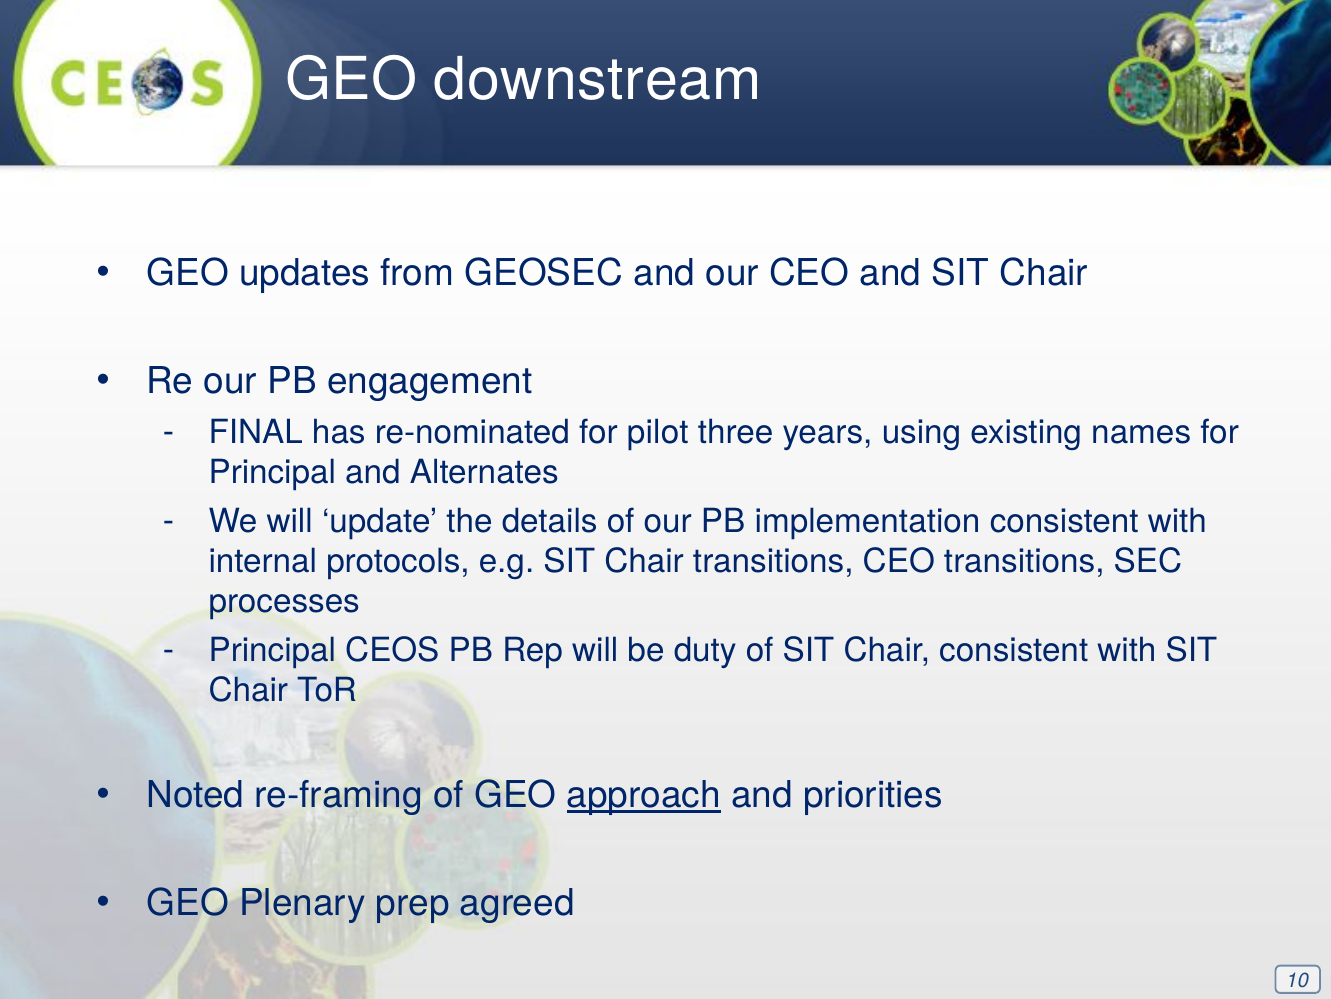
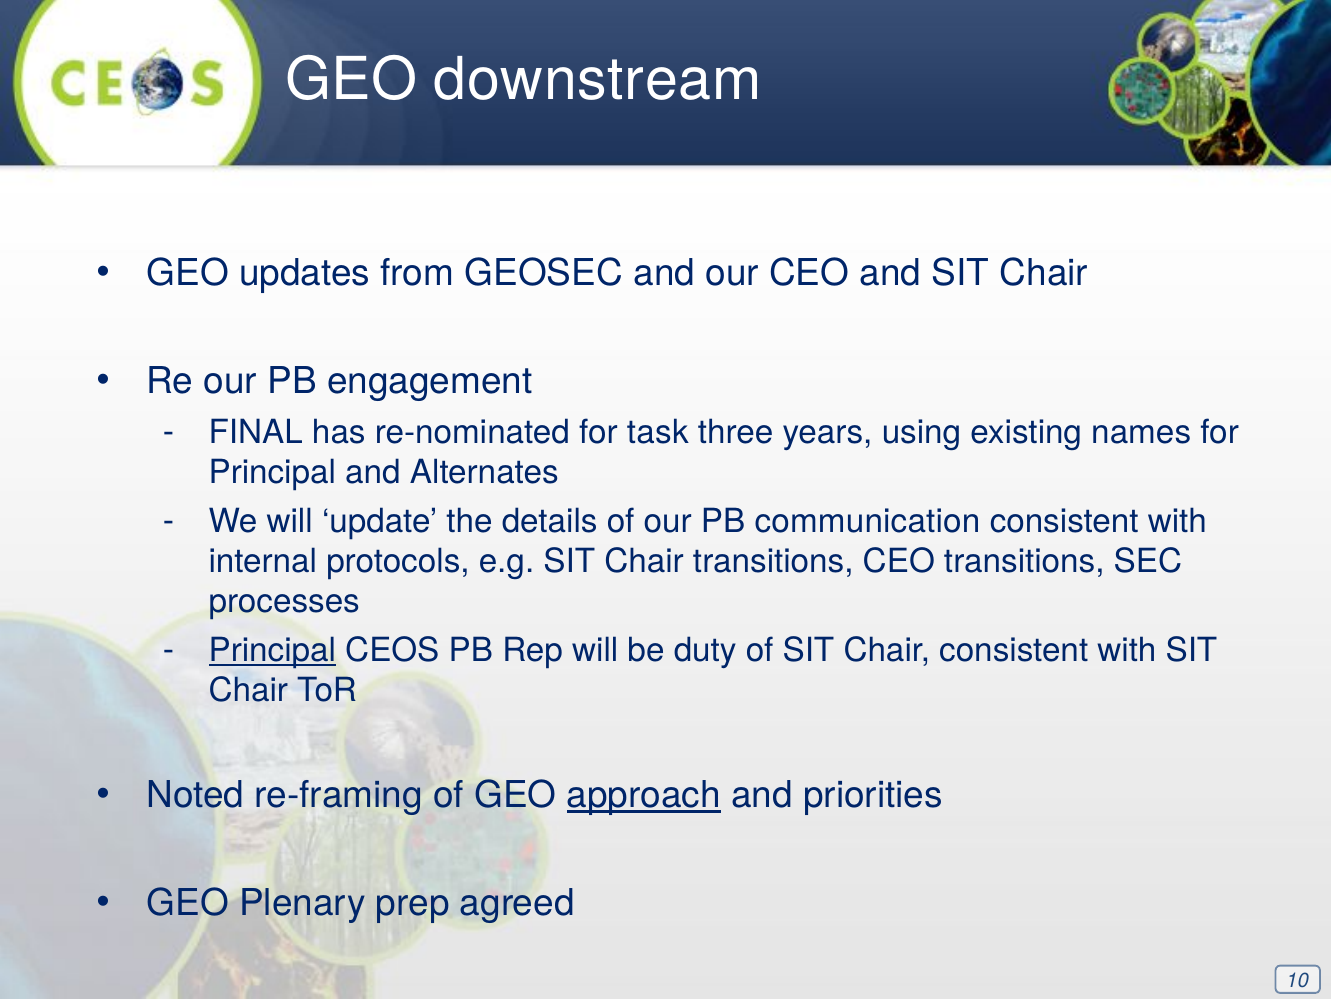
pilot: pilot -> task
implementation: implementation -> communication
Principal at (272, 650) underline: none -> present
